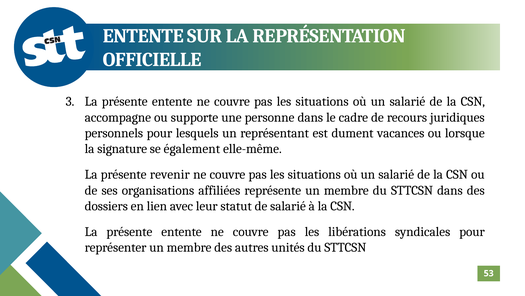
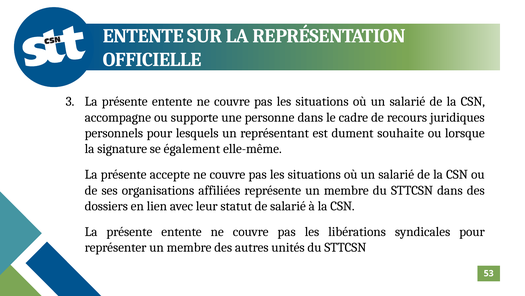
vacances: vacances -> souhaite
revenir: revenir -> accepte
